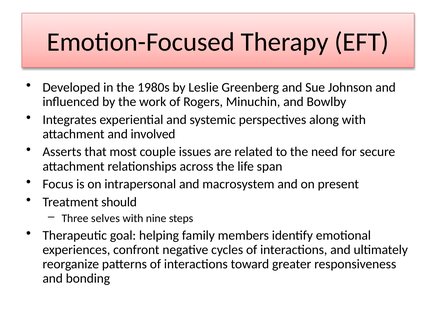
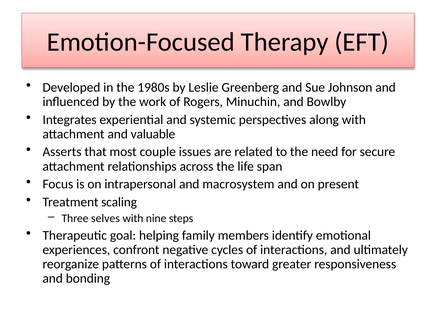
involved: involved -> valuable
should: should -> scaling
